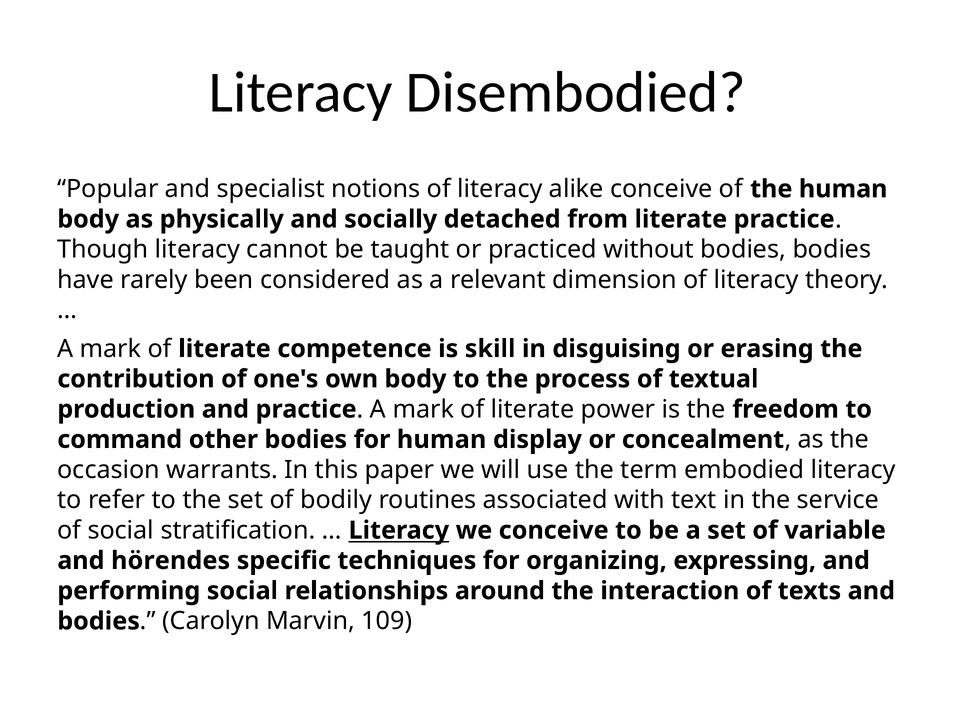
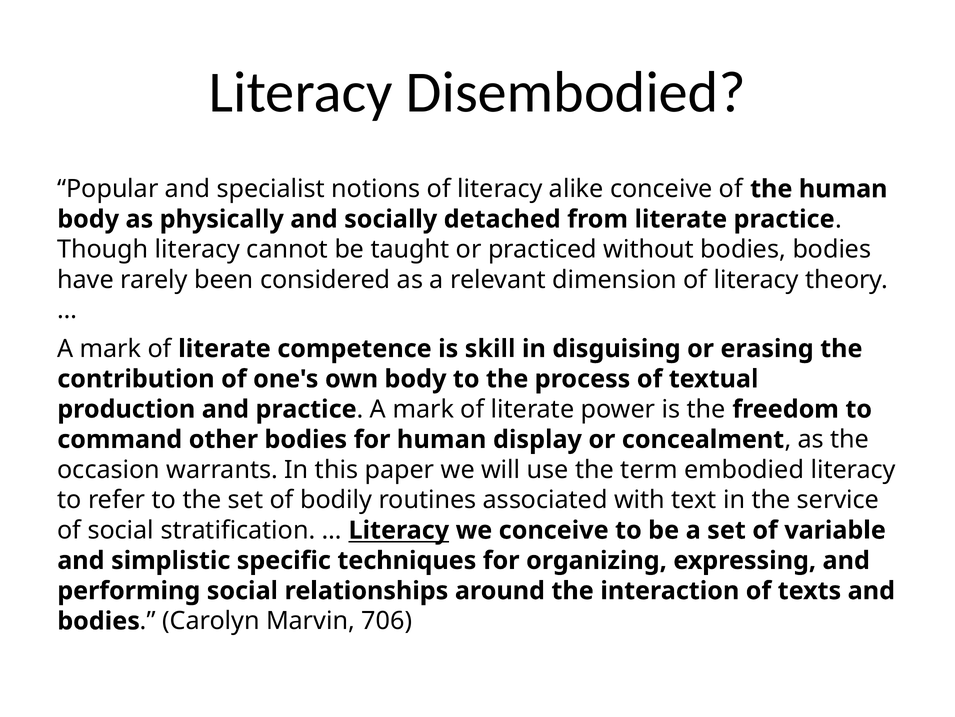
hörendes: hörendes -> simplistic
109: 109 -> 706
